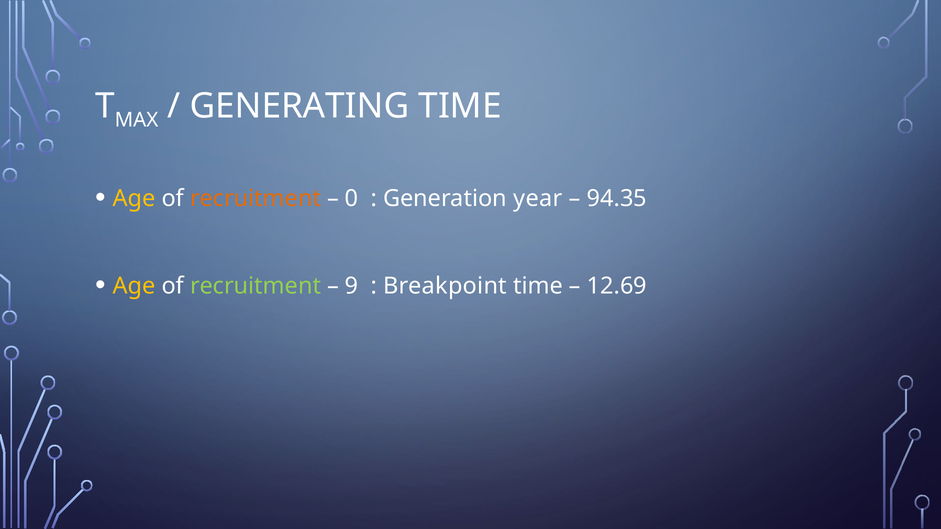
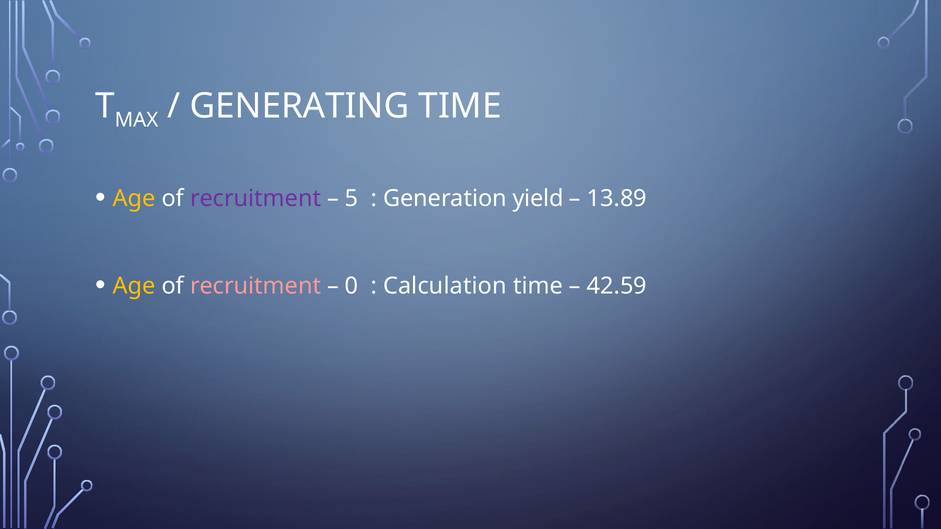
recruitment at (256, 199) colour: orange -> purple
0: 0 -> 5
year: year -> yield
94.35: 94.35 -> 13.89
recruitment at (256, 286) colour: light green -> pink
9: 9 -> 0
Breakpoint: Breakpoint -> Calculation
12.69: 12.69 -> 42.59
